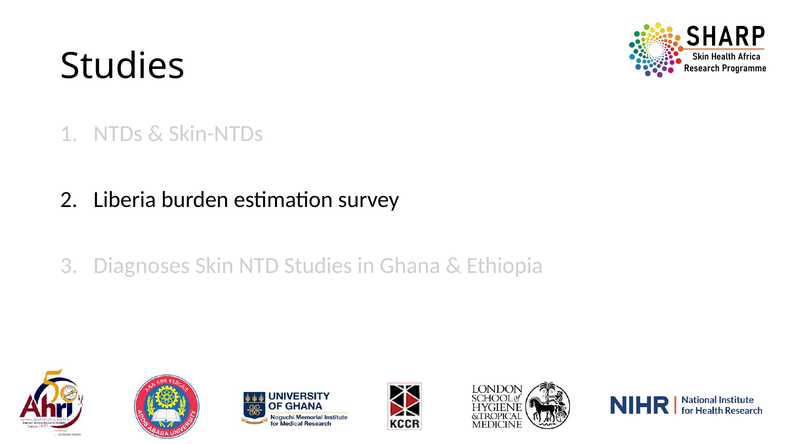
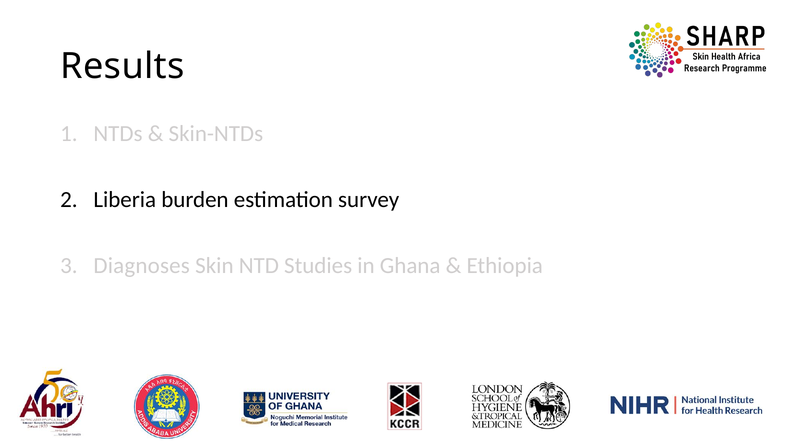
Studies at (123, 66): Studies -> Results
